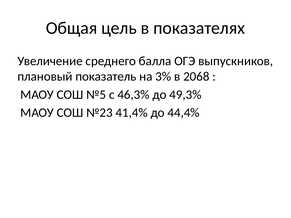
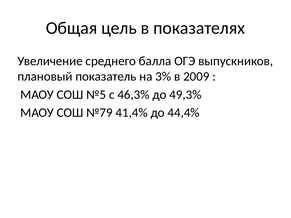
2068: 2068 -> 2009
№23: №23 -> №79
